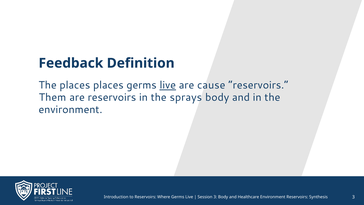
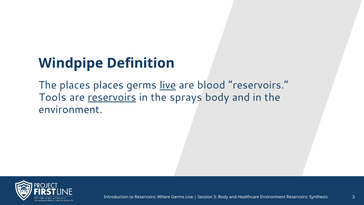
Feedback: Feedback -> Windpipe
cause: cause -> blood
Them: Them -> Tools
reservoirs at (112, 97) underline: none -> present
